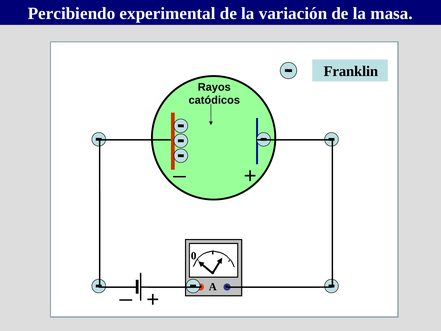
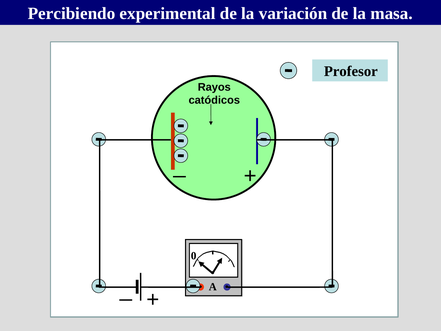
Franklin: Franklin -> Profesor
